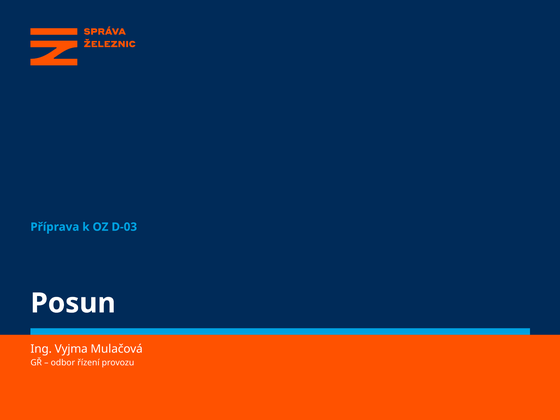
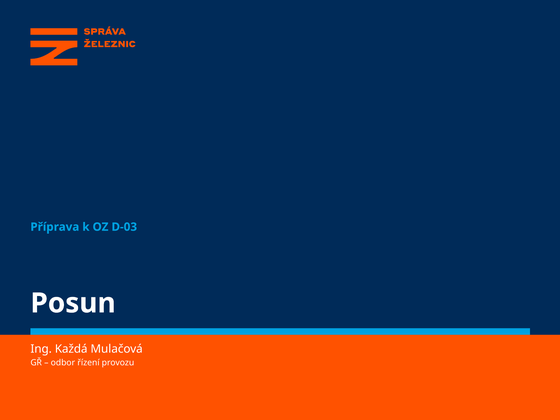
Vyjma: Vyjma -> Každá
